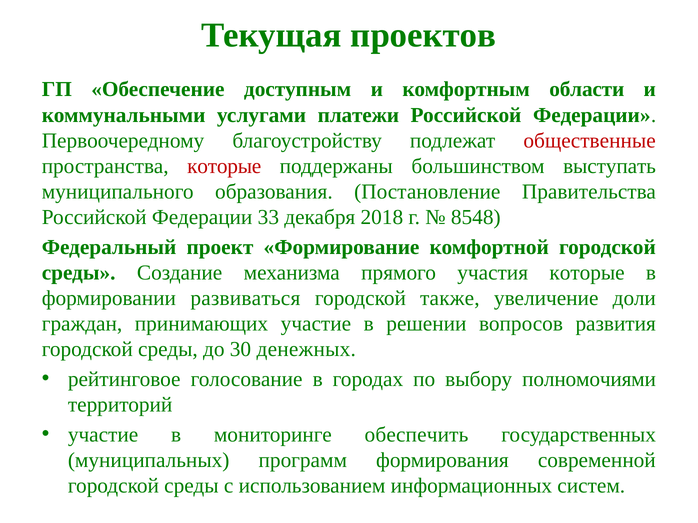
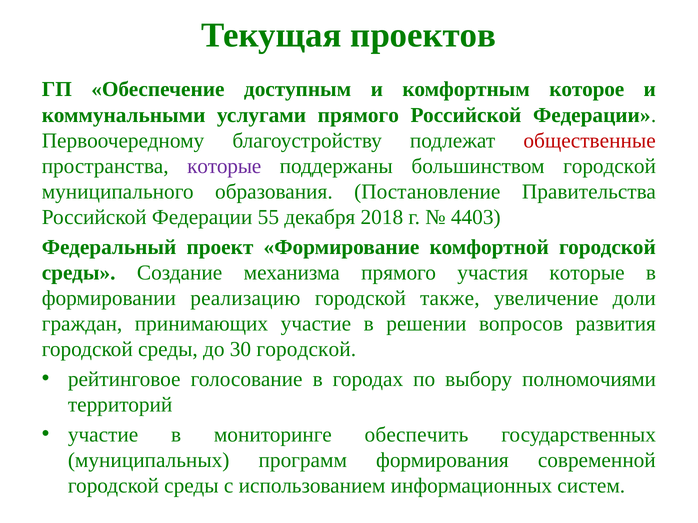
области: области -> которое
услугами платежи: платежи -> прямого
которые at (224, 166) colour: red -> purple
большинством выступать: выступать -> городской
33: 33 -> 55
8548: 8548 -> 4403
развиваться: развиваться -> реализацию
30 денежных: денежных -> городской
